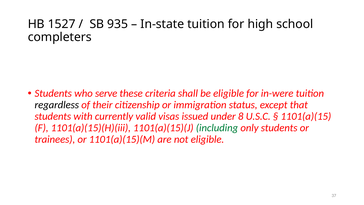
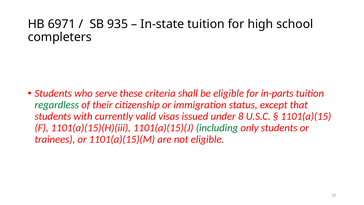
1527: 1527 -> 6971
in-were: in-were -> in-parts
regardless colour: black -> green
